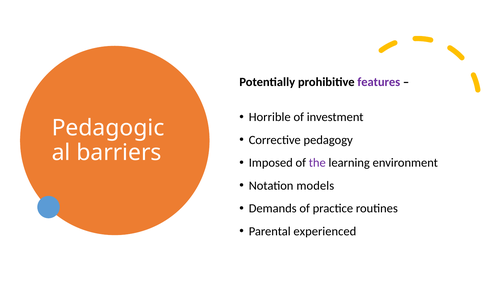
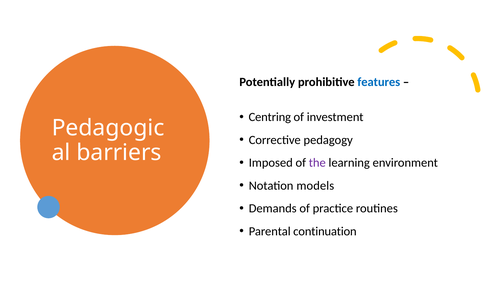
features colour: purple -> blue
Horrible: Horrible -> Centring
experienced: experienced -> continuation
